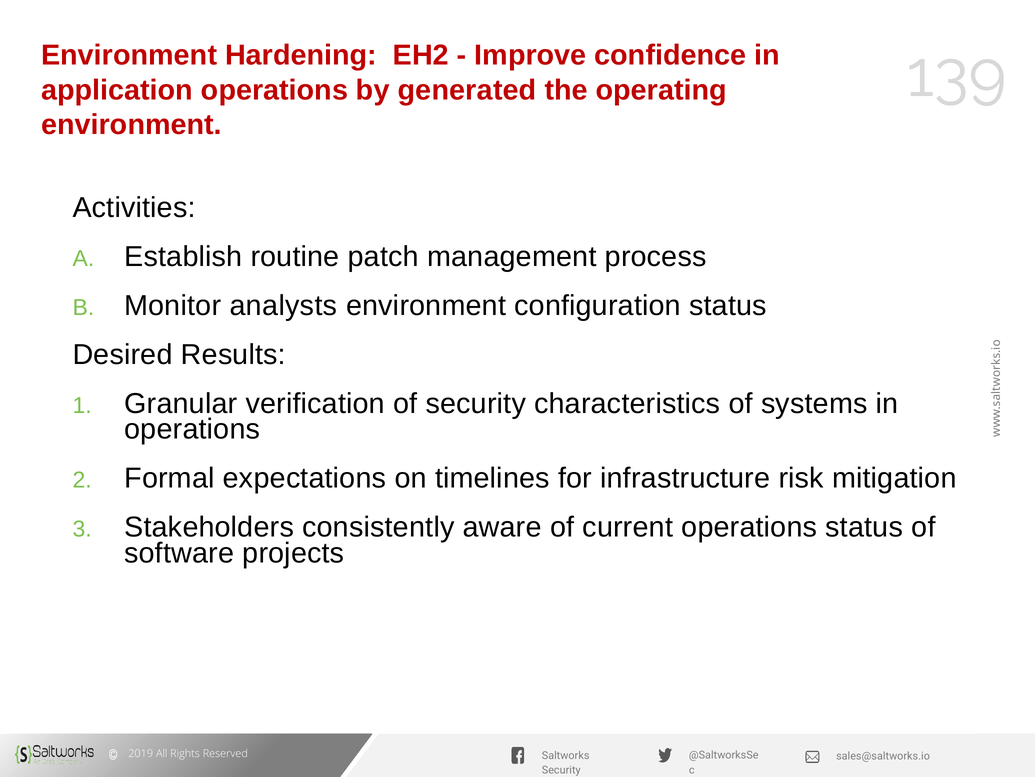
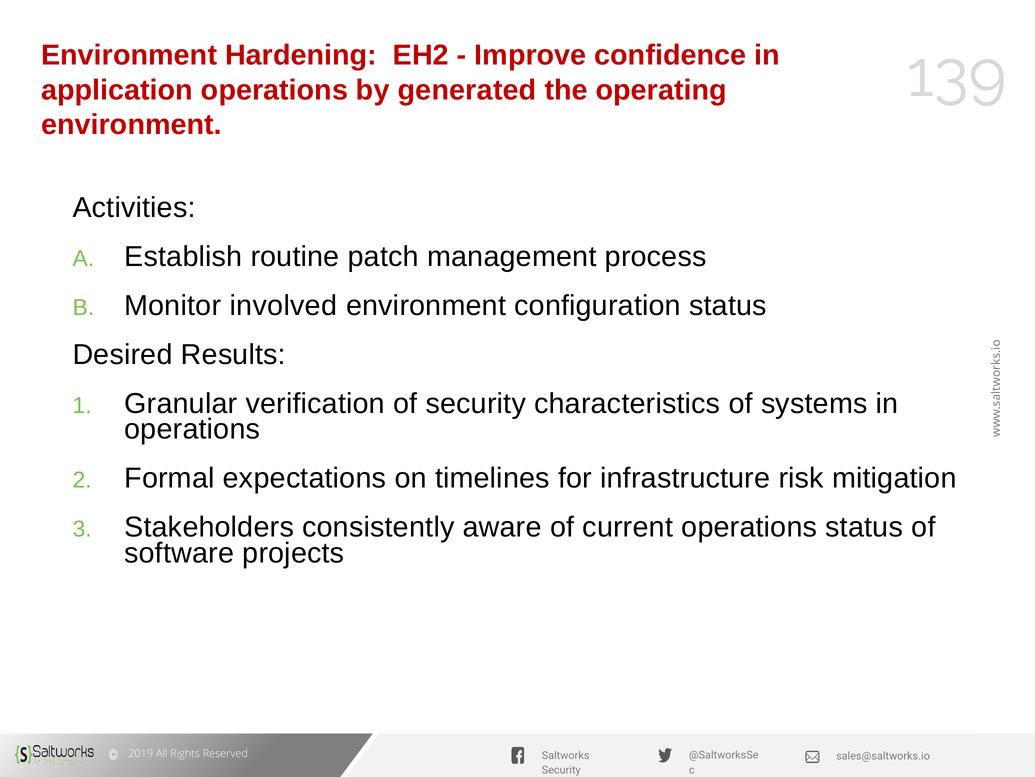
analysts: analysts -> involved
